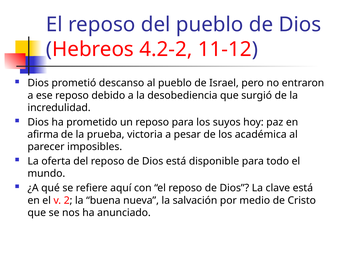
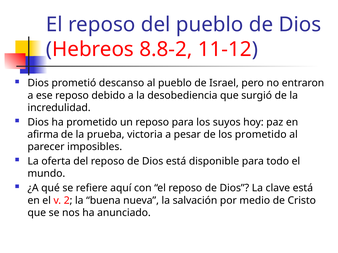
4.2-2: 4.2-2 -> 8.8-2
los académica: académica -> prometido
